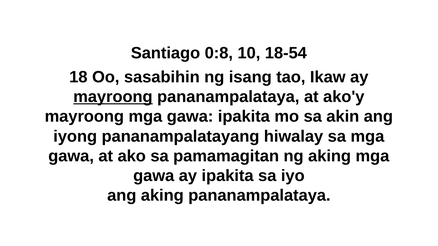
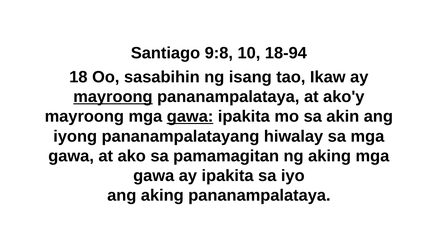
0:8: 0:8 -> 9:8
18-54: 18-54 -> 18-94
gawa at (190, 117) underline: none -> present
